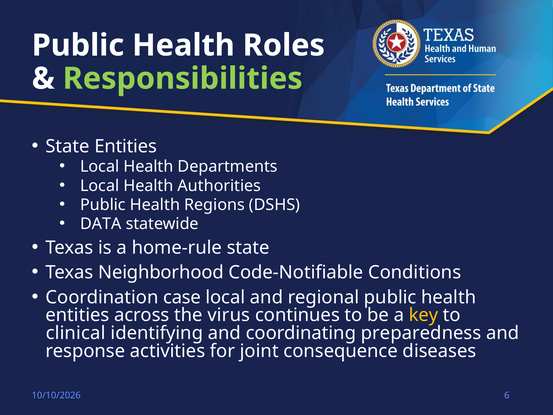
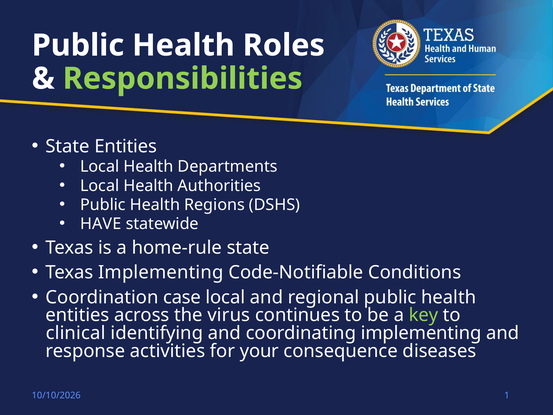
DATA: DATA -> HAVE
Texas Neighborhood: Neighborhood -> Implementing
key colour: yellow -> light green
coordinating preparedness: preparedness -> implementing
joint: joint -> your
6: 6 -> 1
